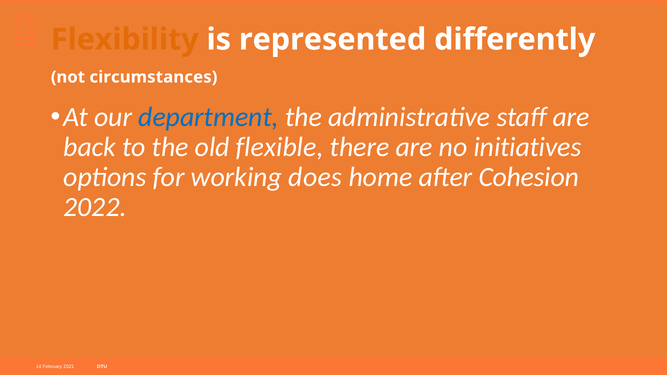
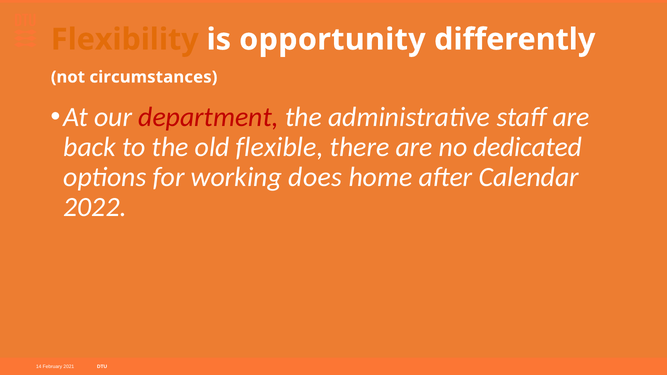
represented: represented -> opportunity
department colour: blue -> red
initiatives: initiatives -> dedicated
Cohesion: Cohesion -> Calendar
